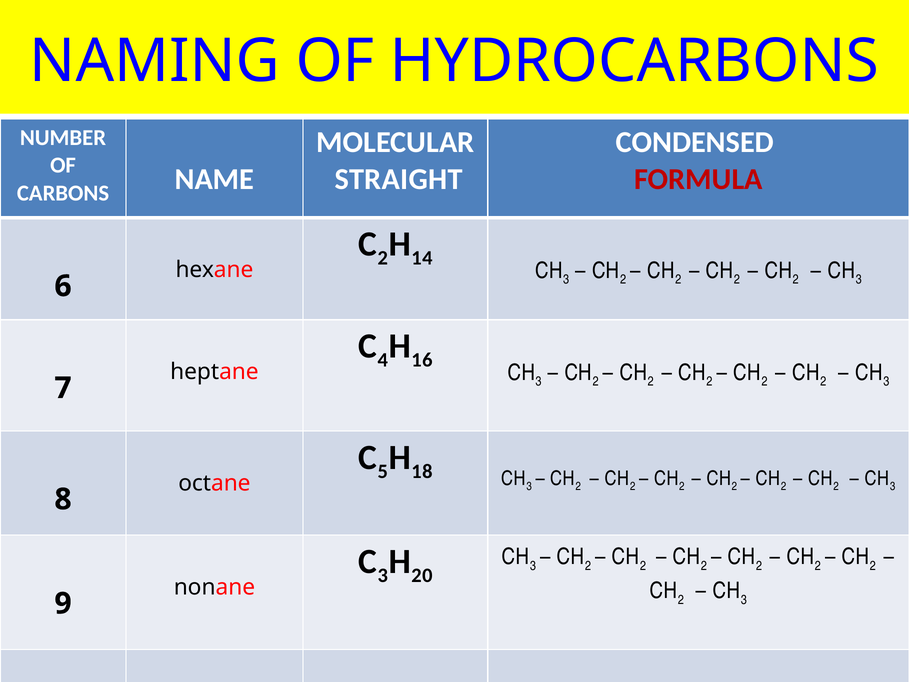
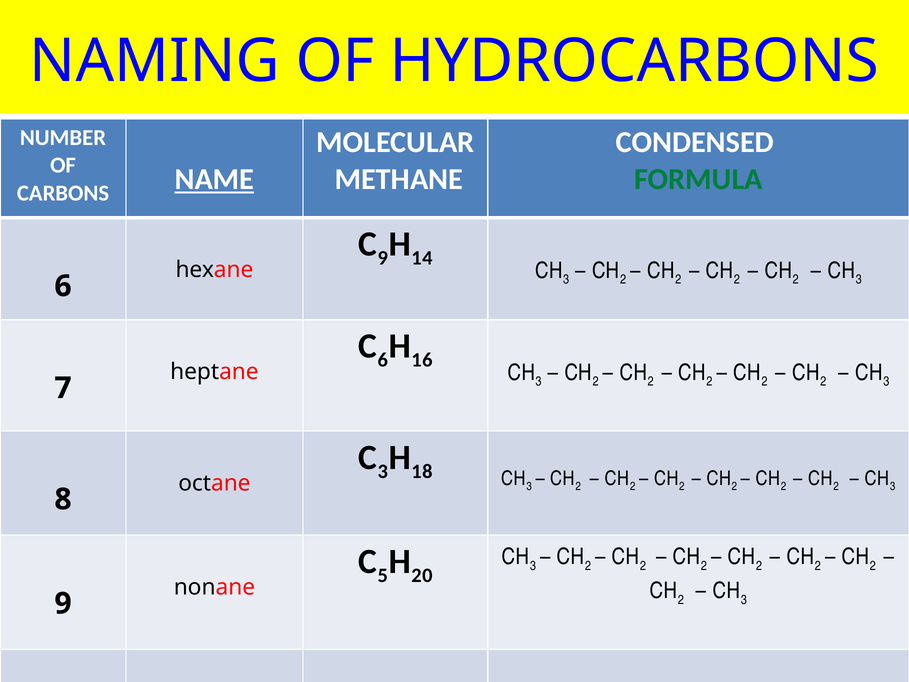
STRAIGHT at (399, 179): STRAIGHT -> METHANE
FORMULA colour: red -> green
NAME underline: none -> present
2 at (383, 258): 2 -> 9
4 at (383, 360): 4 -> 6
5 at (383, 471): 5 -> 3
3 at (383, 575): 3 -> 5
